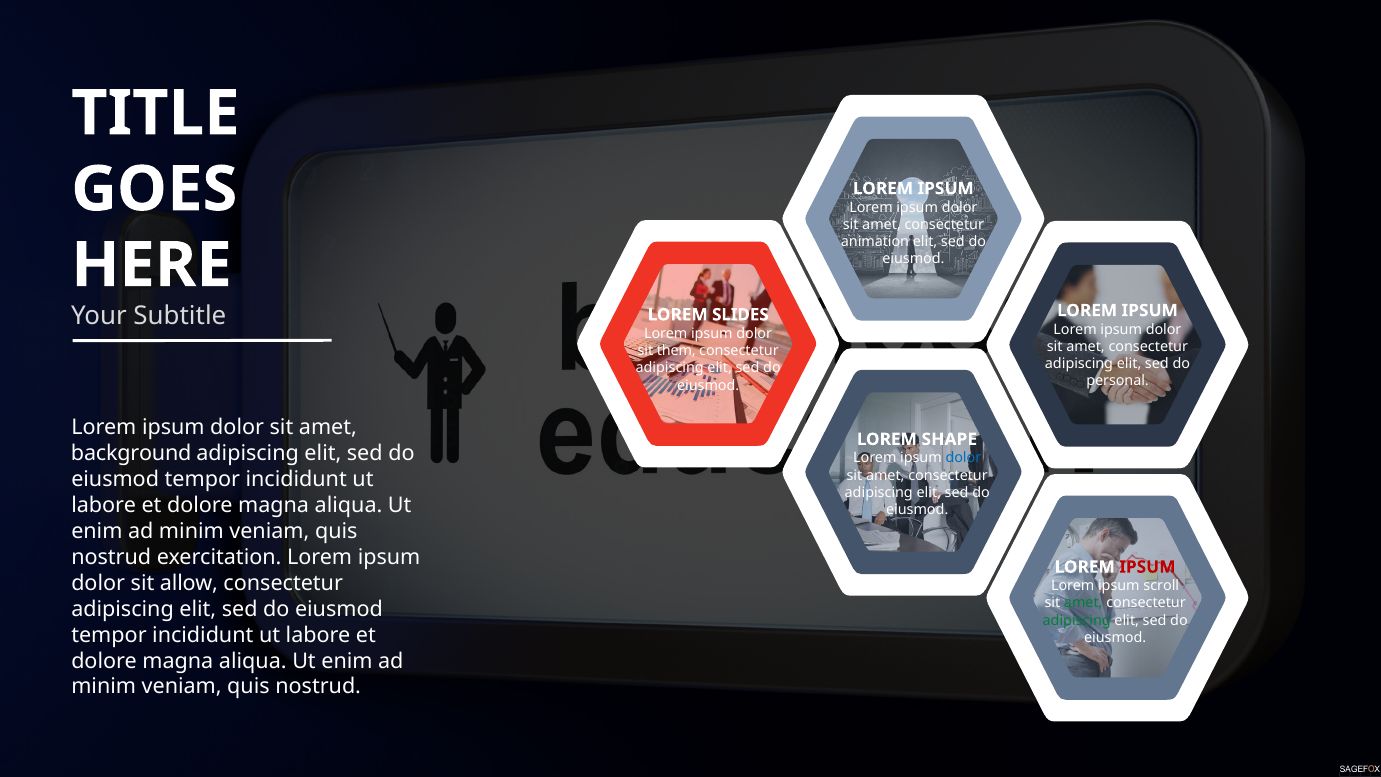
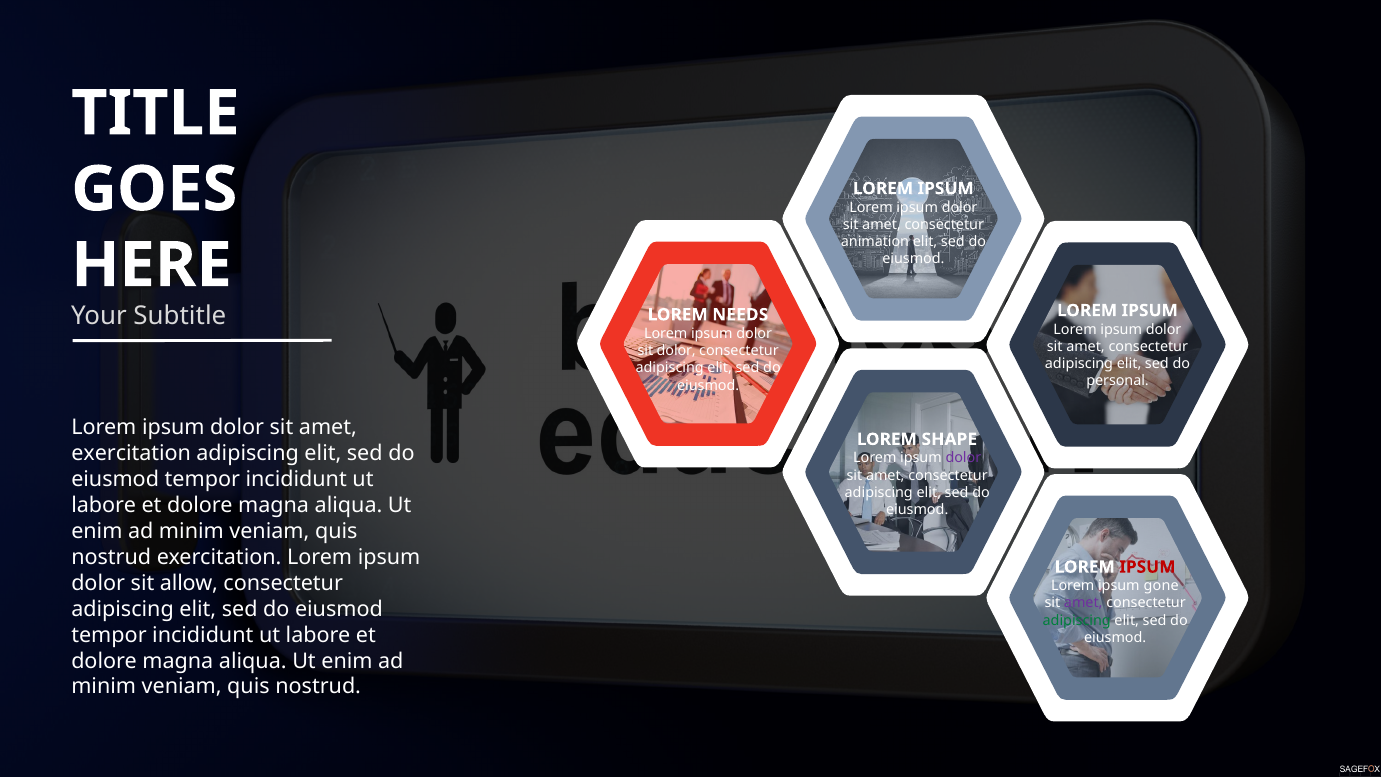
SLIDES: SLIDES -> NEEDS
sit them: them -> dolor
background at (131, 454): background -> exercitation
dolor at (963, 458) colour: blue -> purple
scroll: scroll -> gone
amet at (1083, 603) colour: green -> purple
